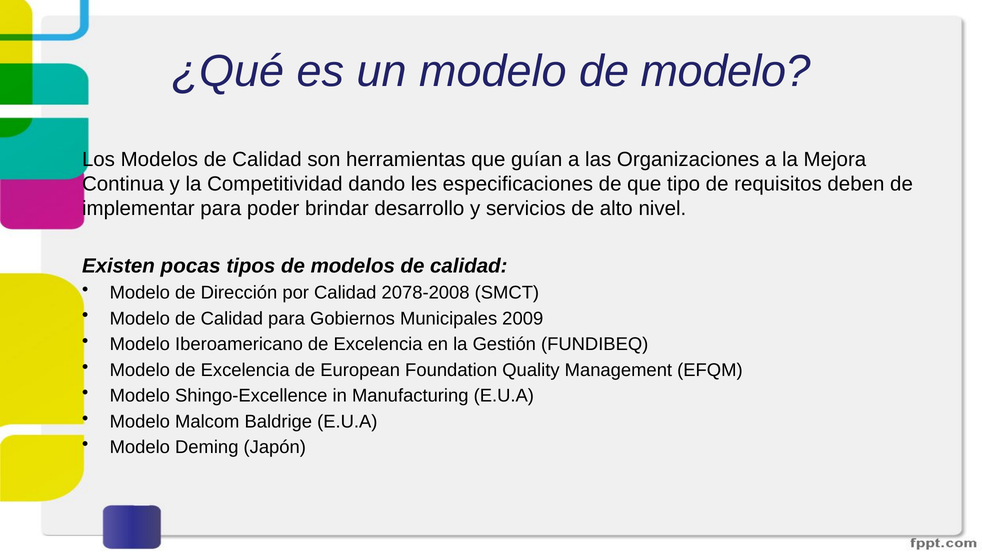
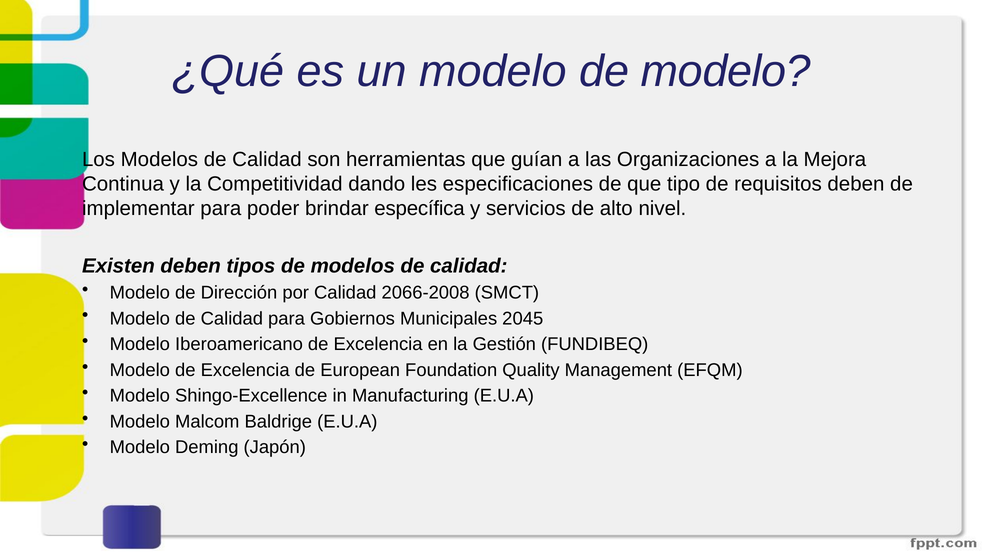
desarrollo: desarrollo -> específica
Existen pocas: pocas -> deben
2078-2008: 2078-2008 -> 2066-2008
2009: 2009 -> 2045
